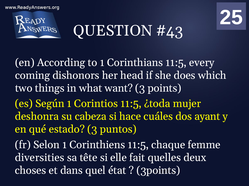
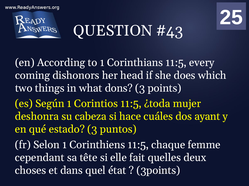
want: want -> dons
diversities: diversities -> cependant
